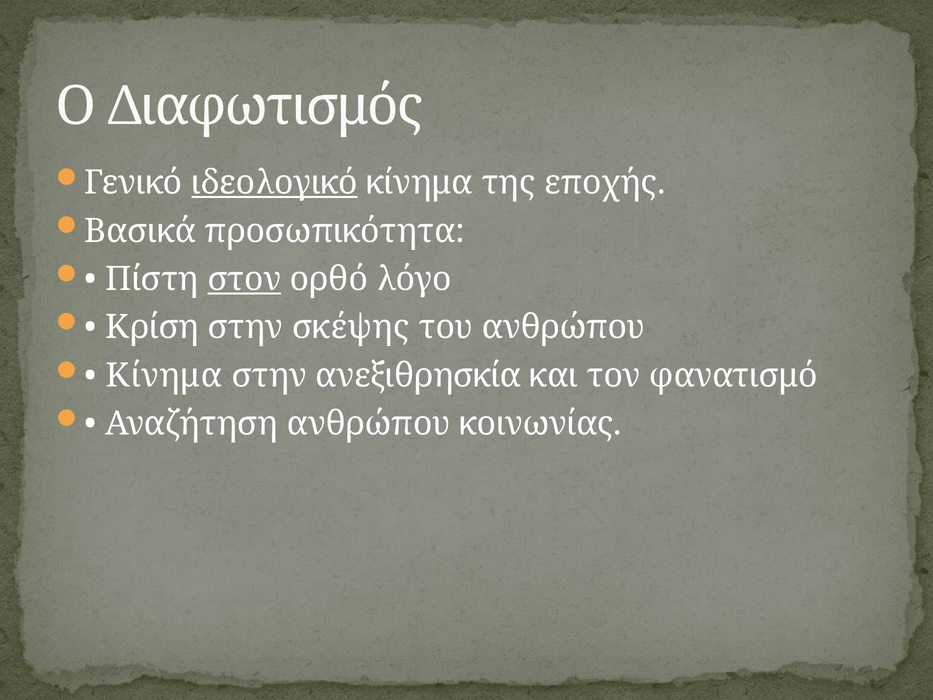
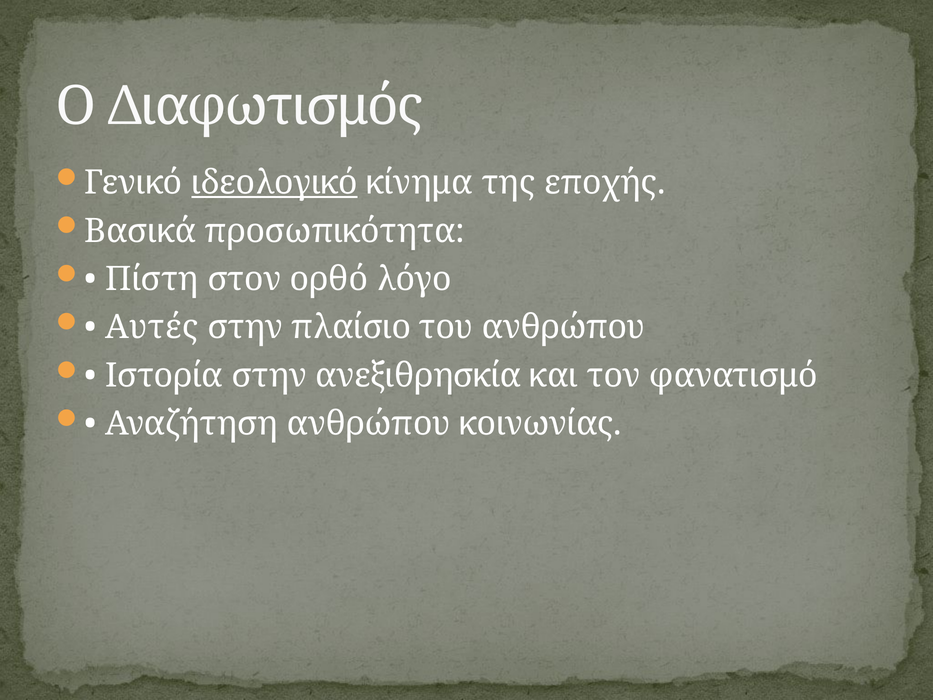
στον underline: present -> none
Κρίση: Κρίση -> Αυτές
σκέψης: σκέψης -> πλαίσιο
Κίνημα at (164, 375): Κίνημα -> Ιστορία
